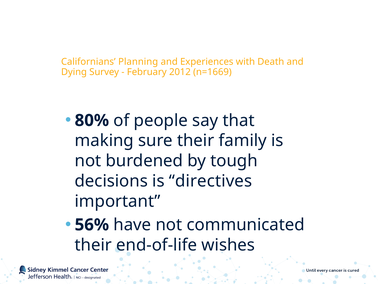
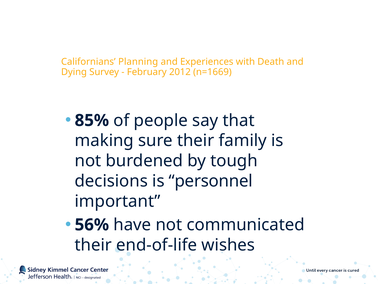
80%: 80% -> 85%
directives: directives -> personnel
